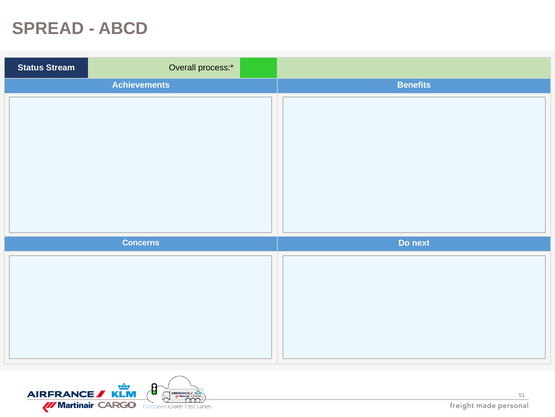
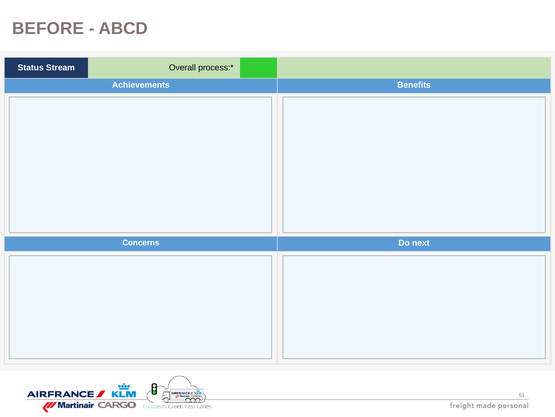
SPREAD: SPREAD -> BEFORE
